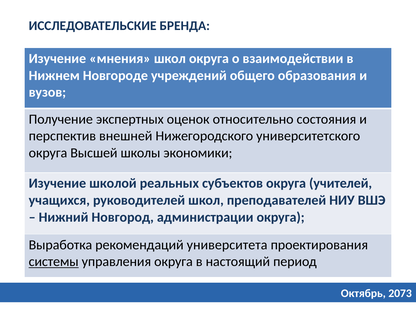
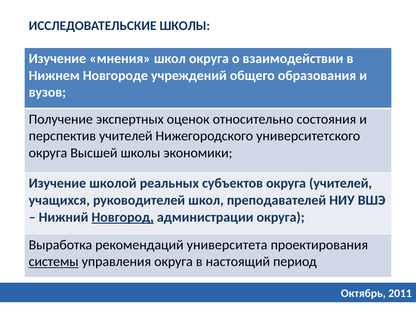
ИССЛЕДОВАТЕЛЬСКИЕ БРЕНДА: БРЕНДА -> ШКОЛЫ
перспектив внешней: внешней -> учителей
Новгород underline: none -> present
2073: 2073 -> 2011
